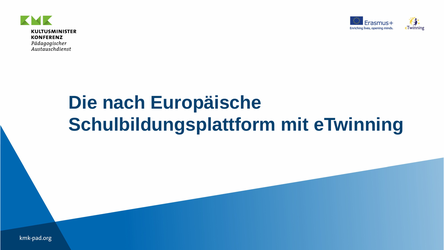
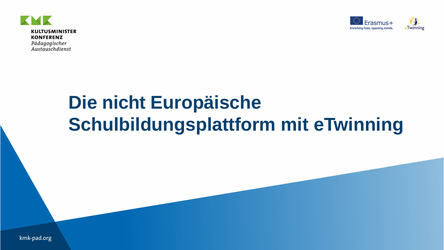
nach: nach -> nicht
